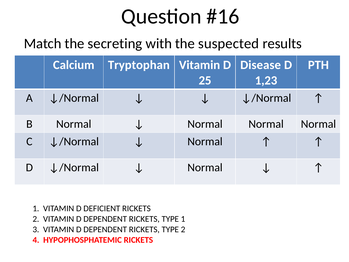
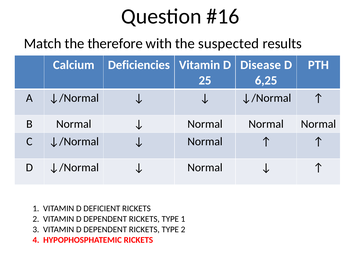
secreting: secreting -> therefore
Tryptophan: Tryptophan -> Deficiencies
1,23: 1,23 -> 6,25
